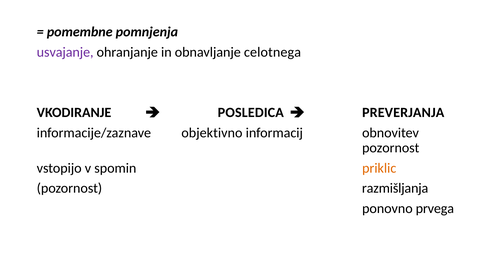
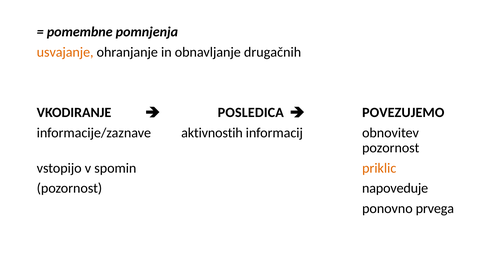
usvajanje colour: purple -> orange
celotnega: celotnega -> drugačnih
PREVERJANJA: PREVERJANJA -> POVEZUJEMO
objektivno: objektivno -> aktivnostih
razmišljanja: razmišljanja -> napoveduje
